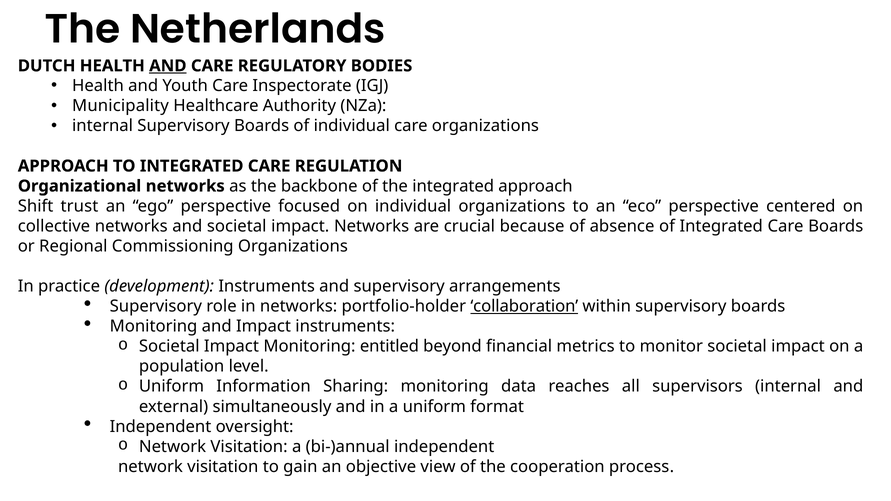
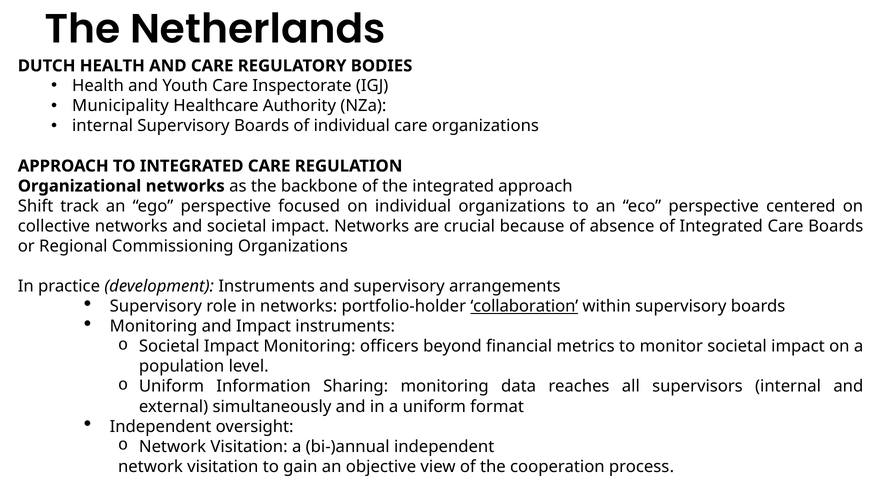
AND at (168, 66) underline: present -> none
trust: trust -> track
entitled: entitled -> officers
